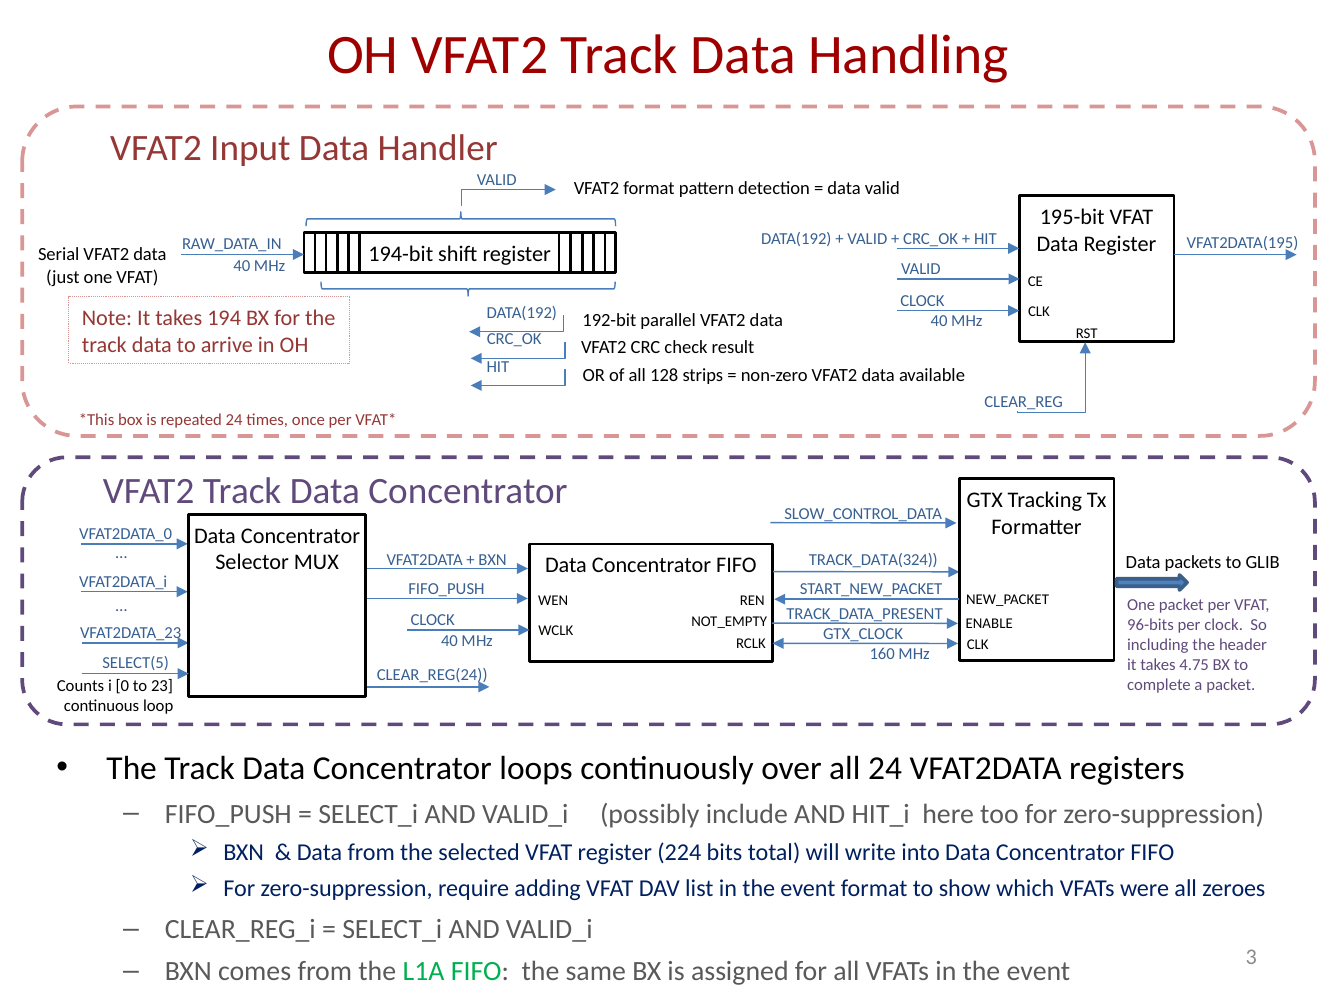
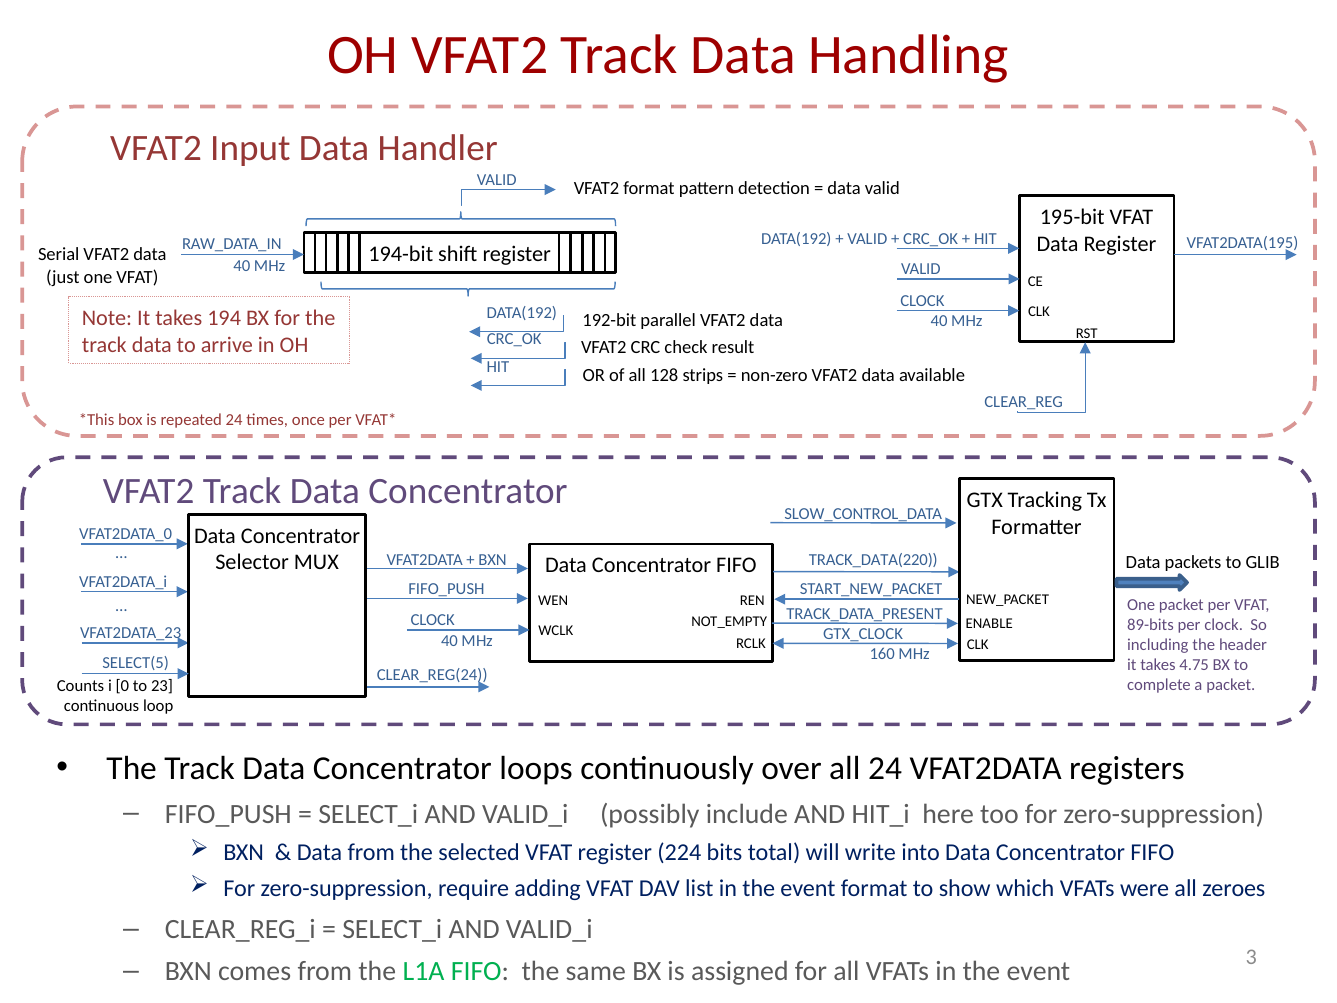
TRACK_DATA(324: TRACK_DATA(324 -> TRACK_DATA(220
96-bits: 96-bits -> 89-bits
